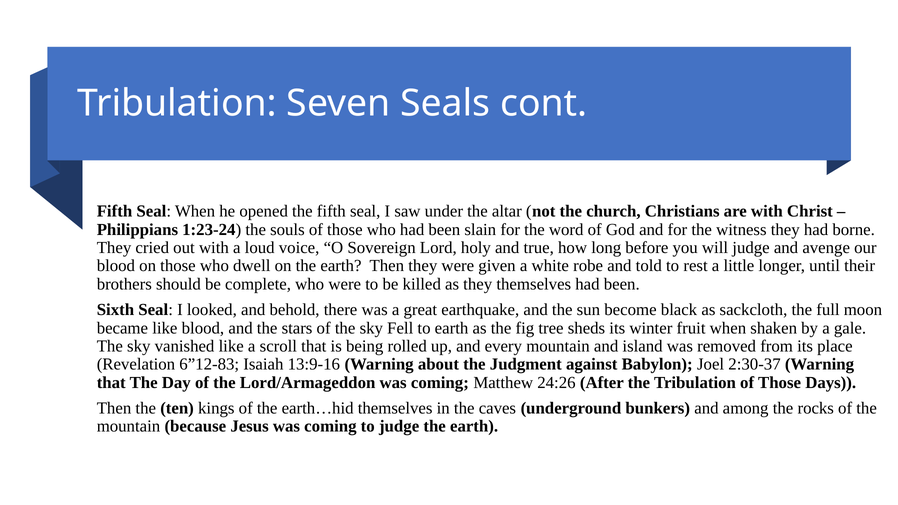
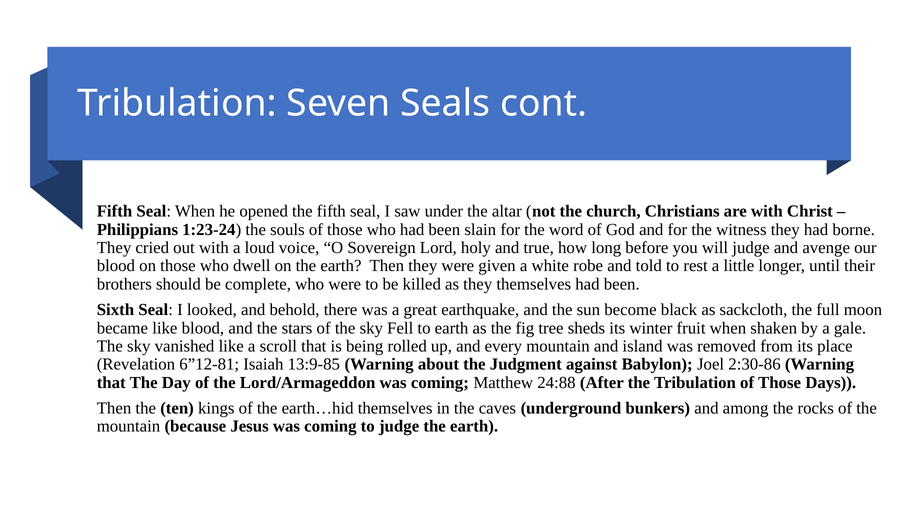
6”12-83: 6”12-83 -> 6”12-81
13:9-16: 13:9-16 -> 13:9-85
2:30-37: 2:30-37 -> 2:30-86
24:26: 24:26 -> 24:88
